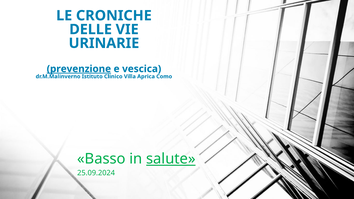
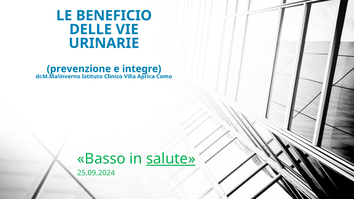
CRONICHE: CRONICHE -> BENEFICIO
prevenzione underline: present -> none
vescica: vescica -> integre
